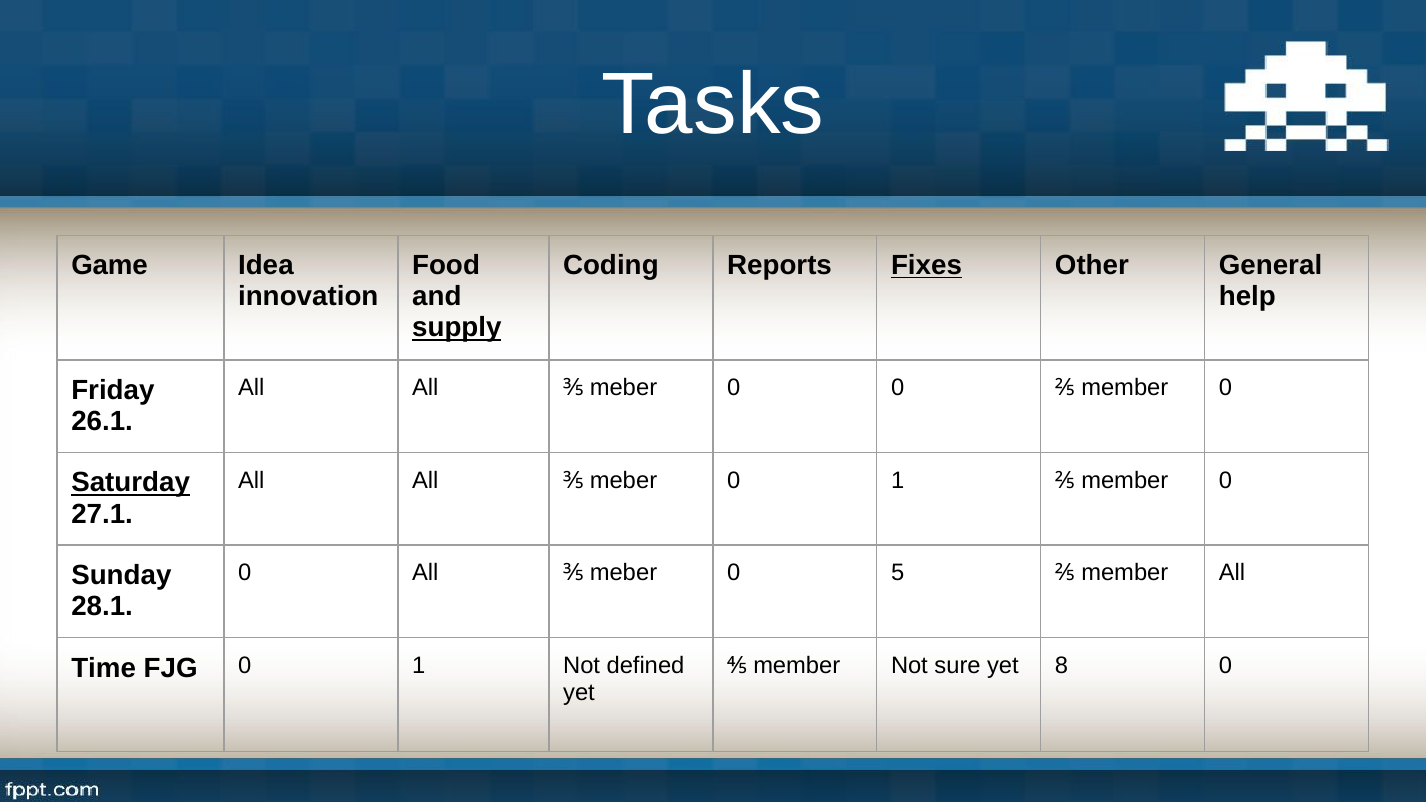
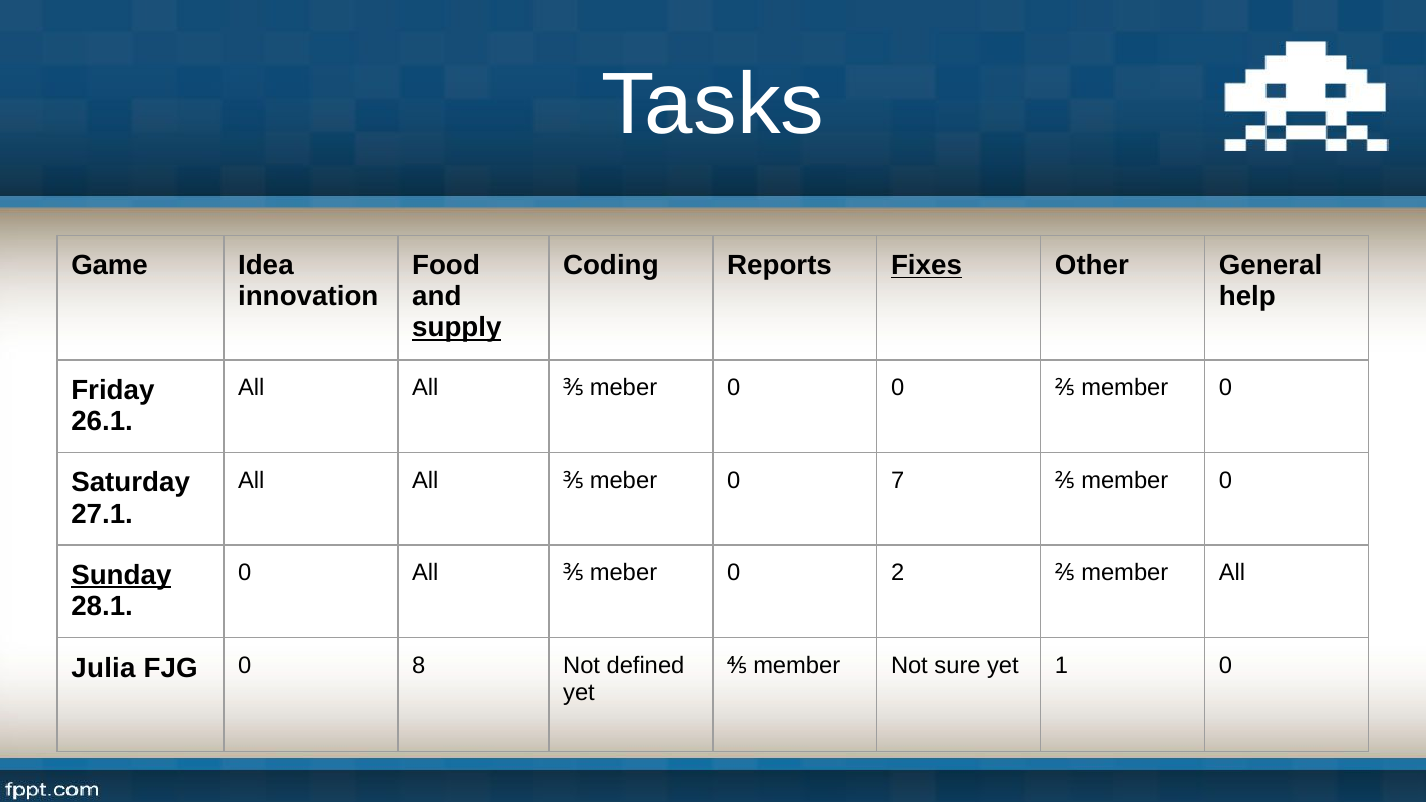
meber 0 1: 1 -> 7
Saturday underline: present -> none
5: 5 -> 2
Sunday underline: none -> present
Time: Time -> Julia
FJG 0 1: 1 -> 8
8: 8 -> 1
